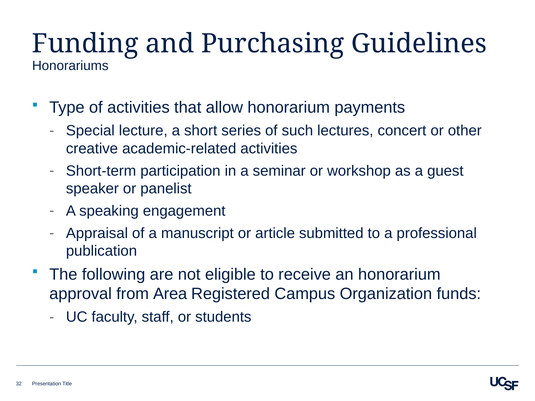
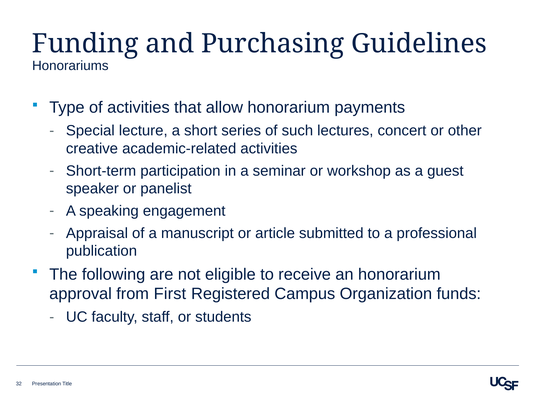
Area: Area -> First
